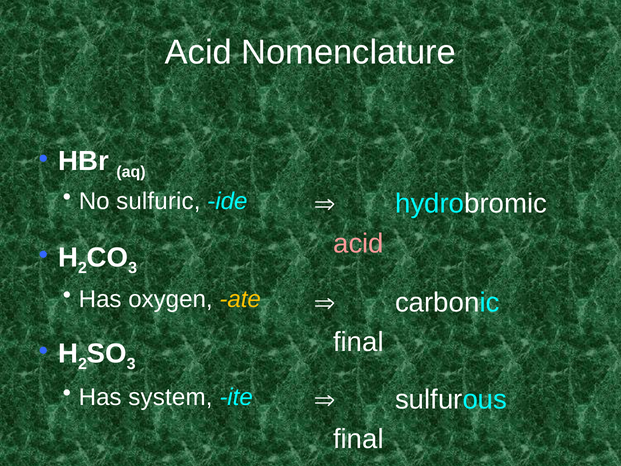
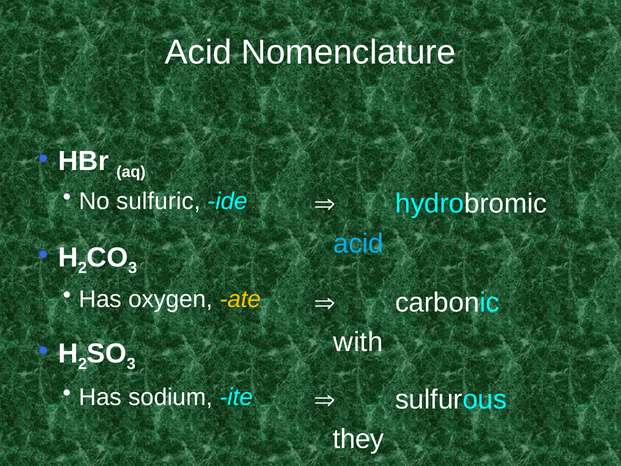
acid at (359, 243) colour: pink -> light blue
final at (358, 342): final -> with
system: system -> sodium
final at (358, 439): final -> they
